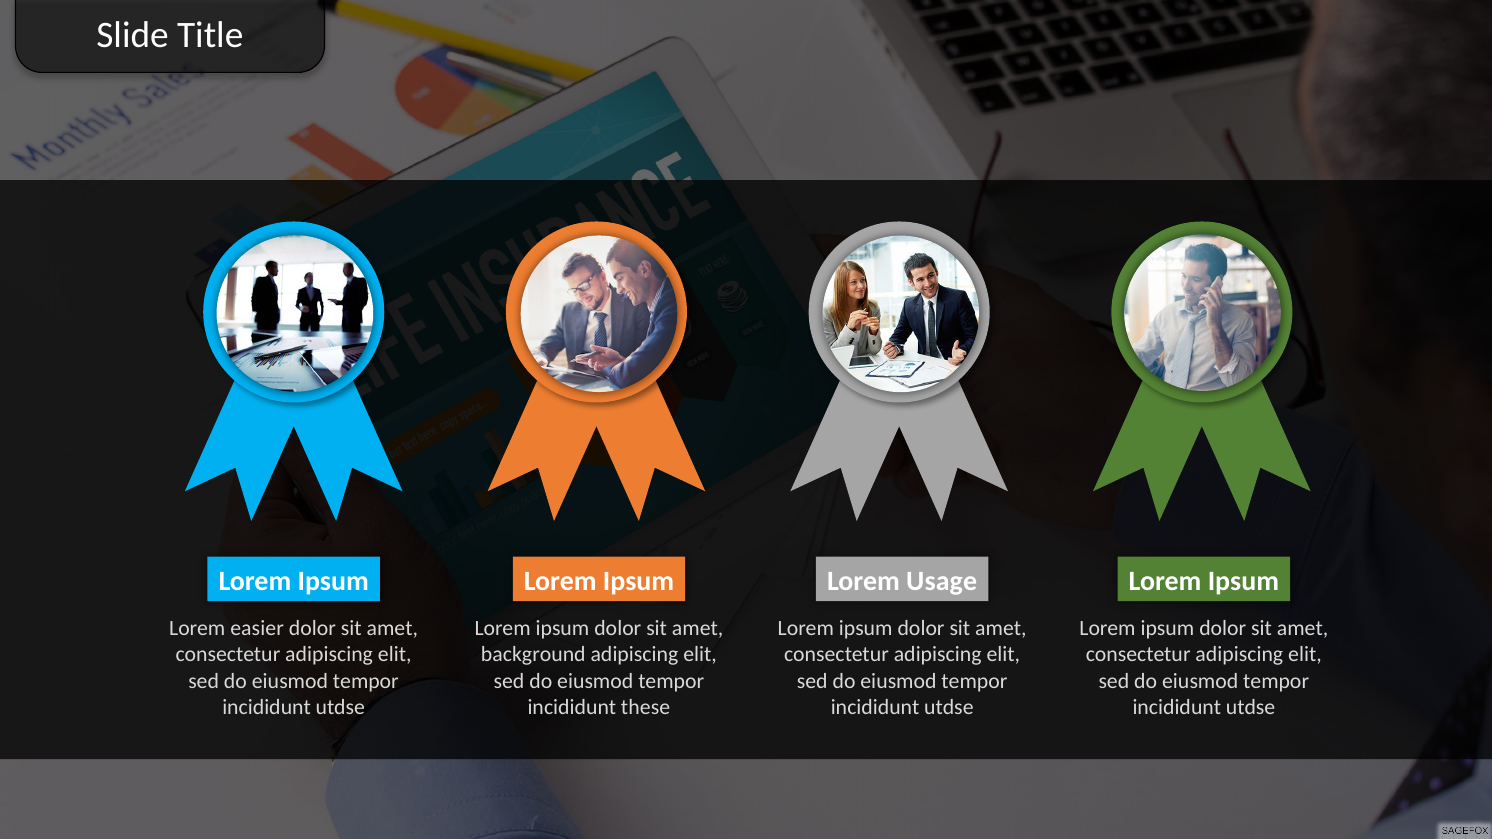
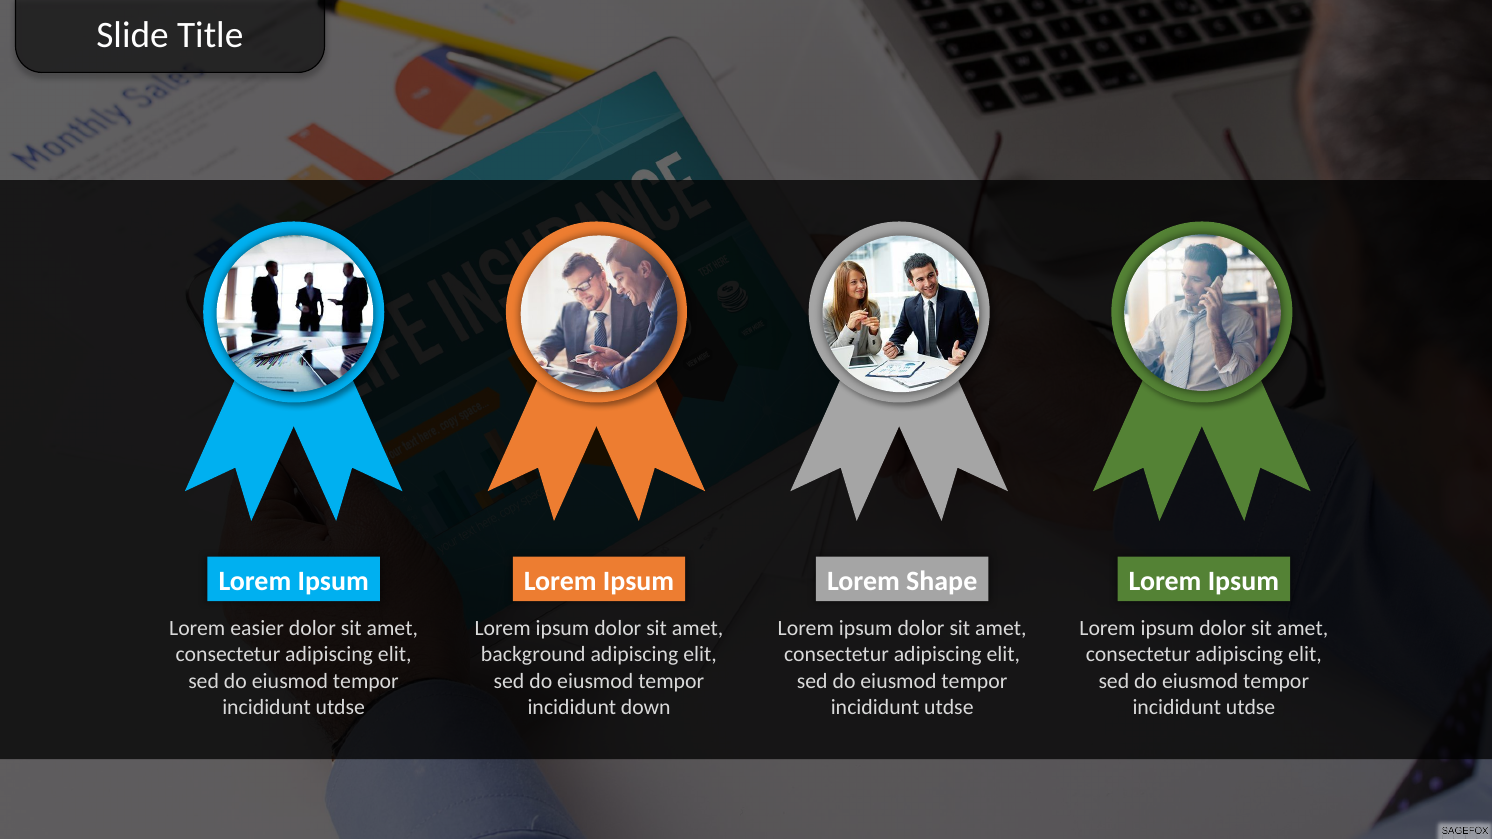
Usage: Usage -> Shape
these: these -> down
